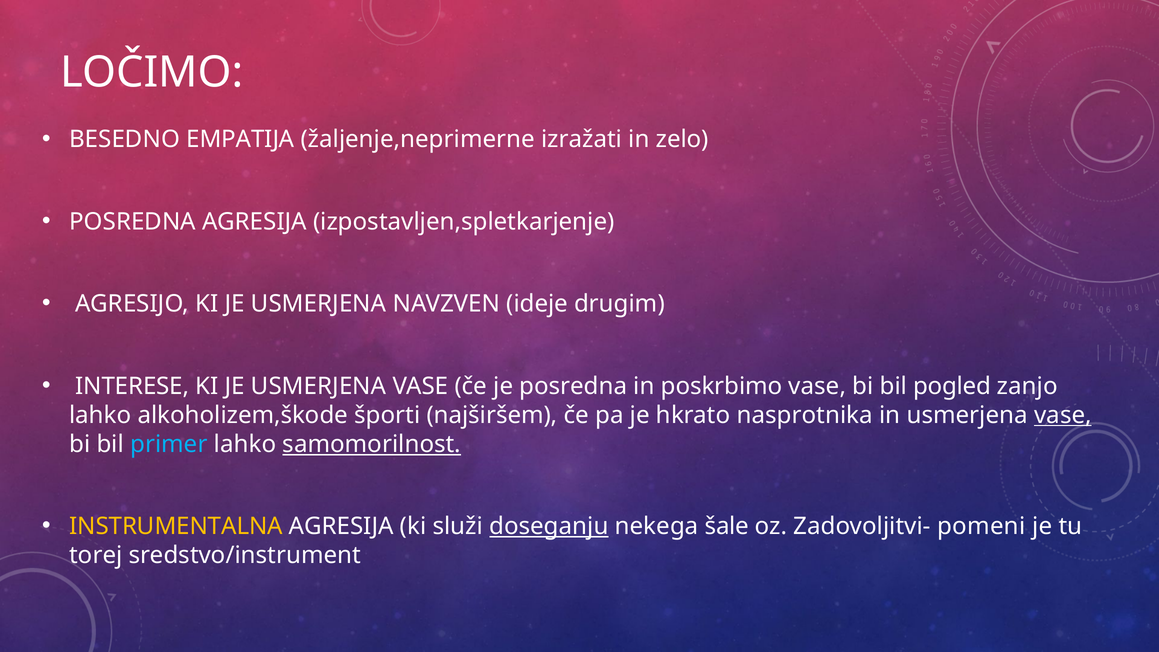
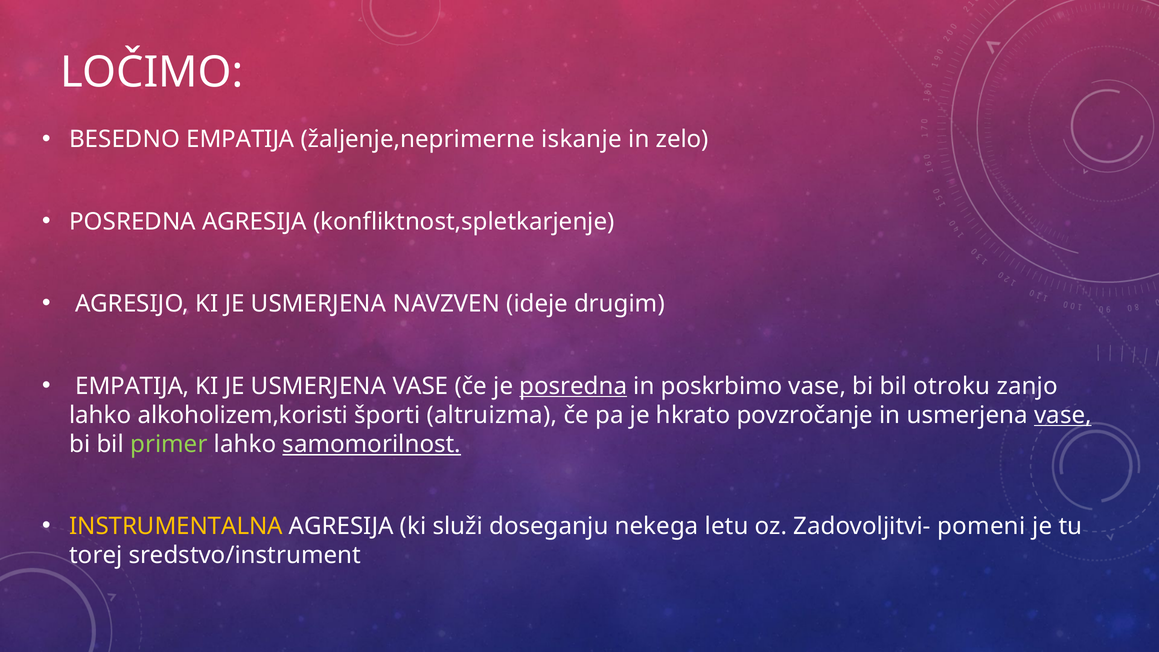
izražati: izražati -> iskanje
izpostavljen,spletkarjenje: izpostavljen,spletkarjenje -> konfliktnost,spletkarjenje
INTERESE at (132, 386): INTERESE -> EMPATIJA
posredna at (573, 386) underline: none -> present
pogled: pogled -> otroku
alkoholizem,škode: alkoholizem,škode -> alkoholizem,koristi
najširšem: najširšem -> altruizma
nasprotnika: nasprotnika -> povzročanje
primer colour: light blue -> light green
doseganju underline: present -> none
šale: šale -> letu
